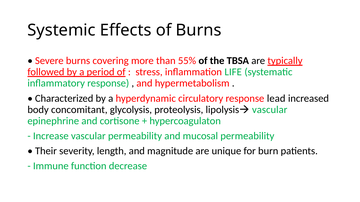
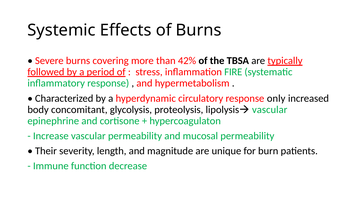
55%: 55% -> 42%
LIFE: LIFE -> FIRE
lead: lead -> only
